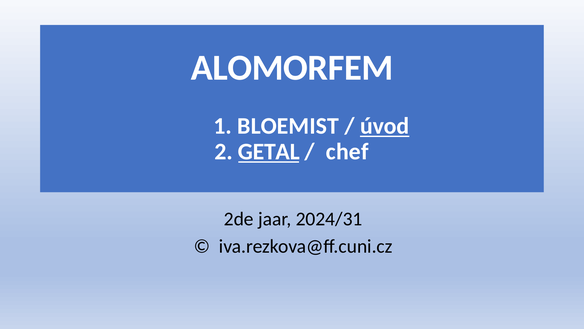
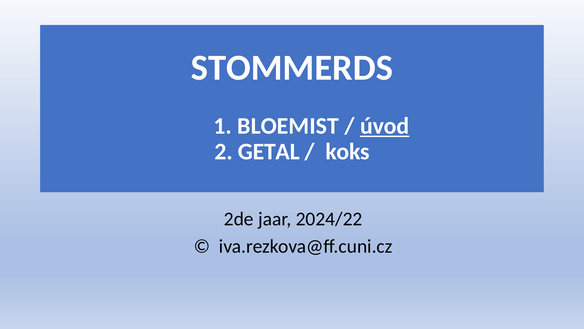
ALOMORFEM: ALOMORFEM -> STOMMERDS
GETAL underline: present -> none
chef: chef -> koks
2024/31: 2024/31 -> 2024/22
